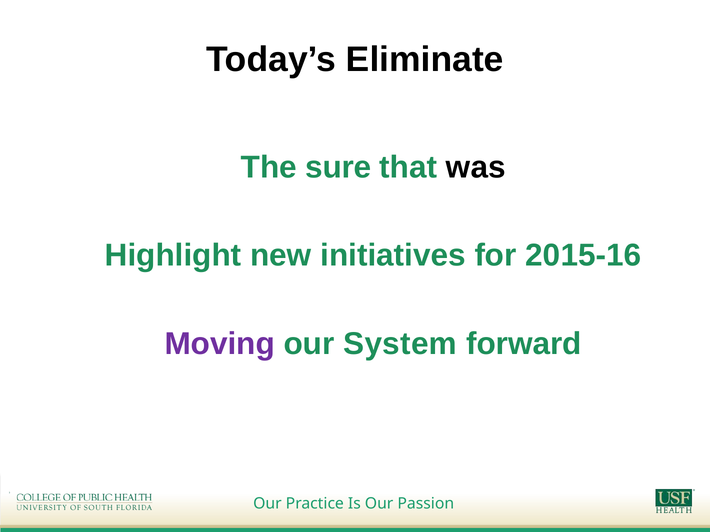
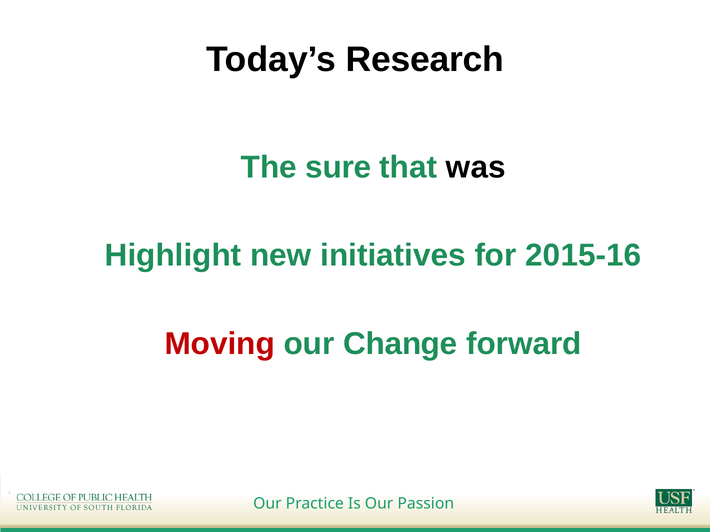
Eliminate: Eliminate -> Research
Moving colour: purple -> red
System: System -> Change
